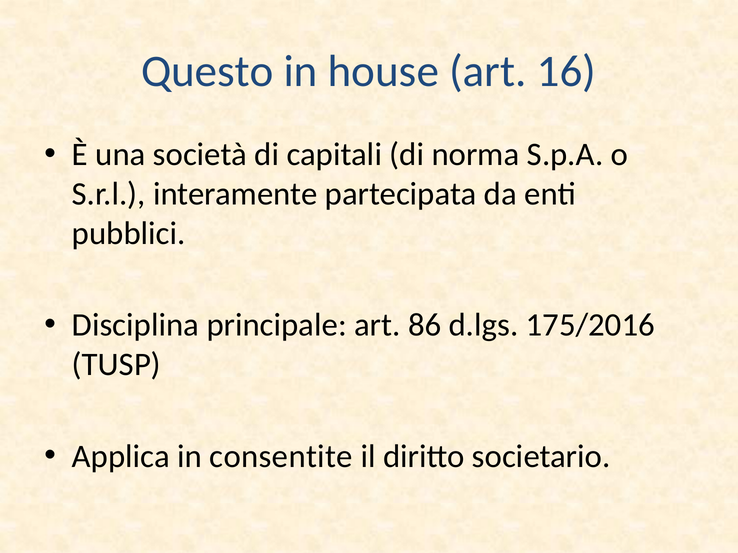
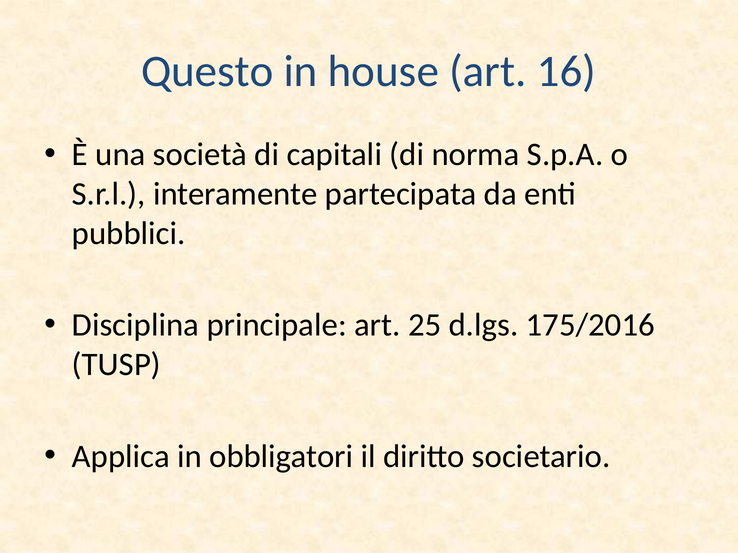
86: 86 -> 25
consentite: consentite -> obbligatori
